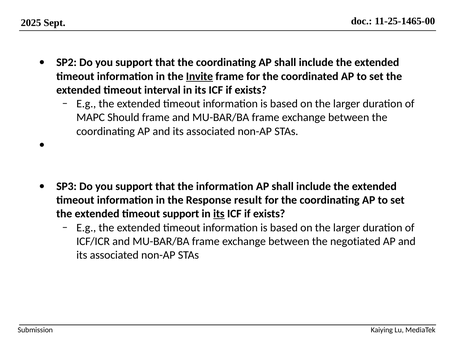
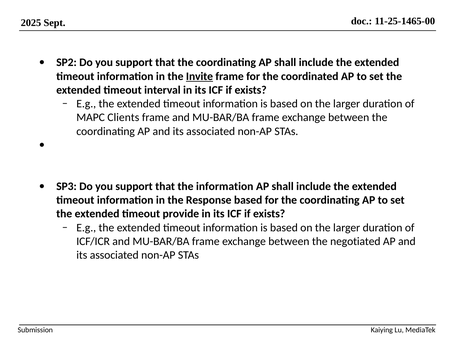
Should: Should -> Clients
Response result: result -> based
timeout support: support -> provide
its at (219, 214) underline: present -> none
